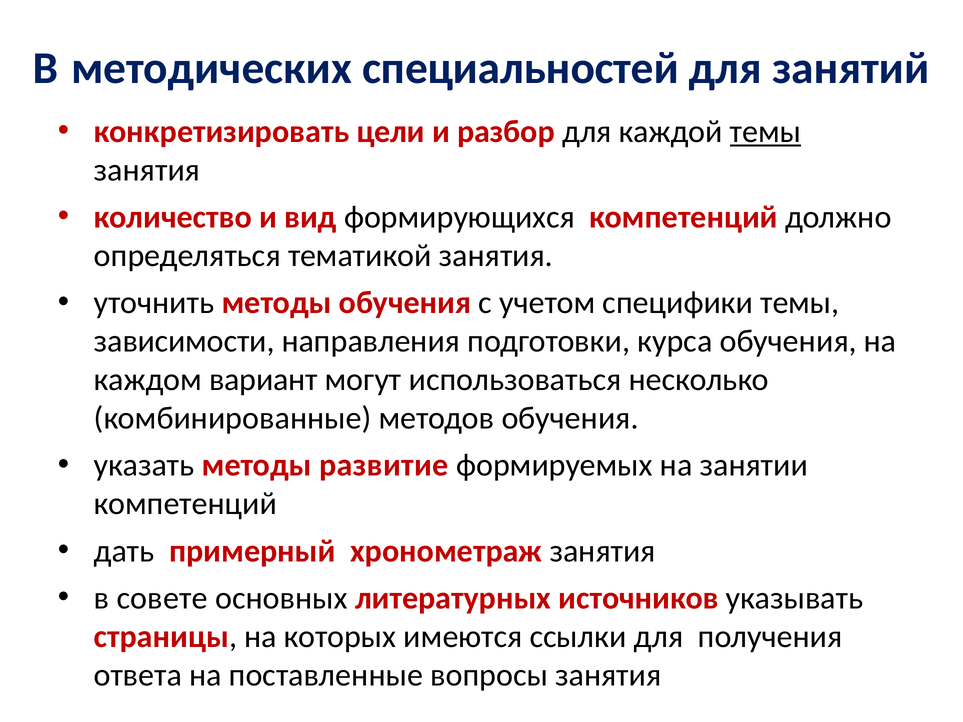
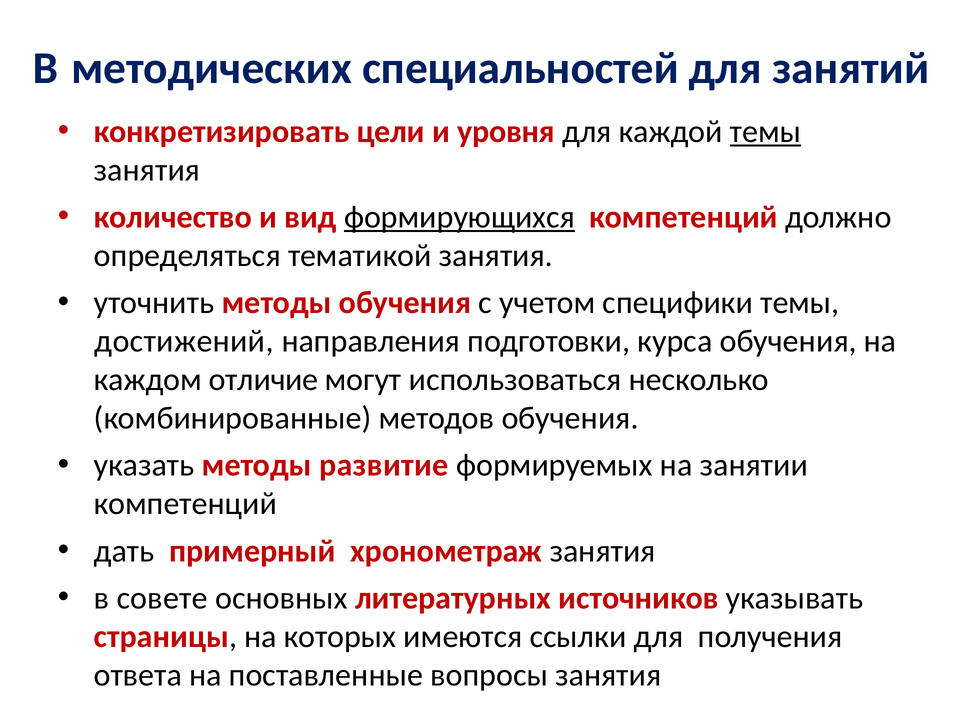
разбор: разбор -> уровня
формирующихся underline: none -> present
зависимости: зависимости -> достижений
вариант: вариант -> отличие
